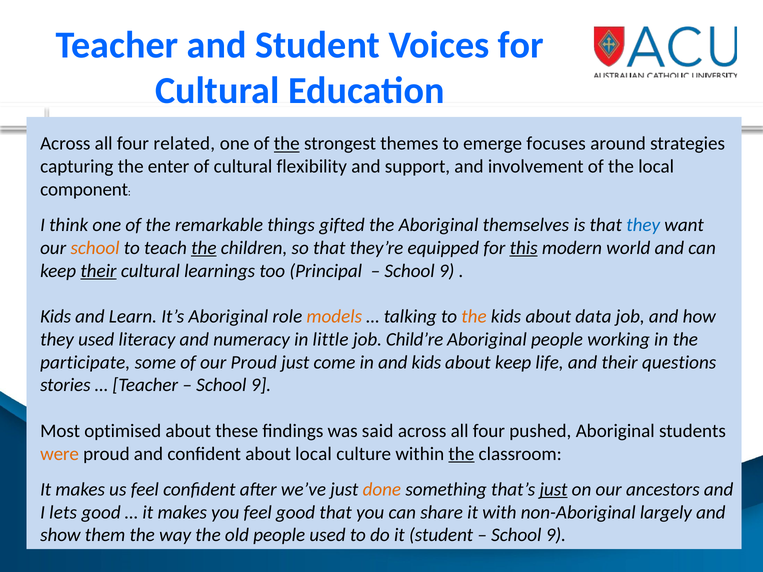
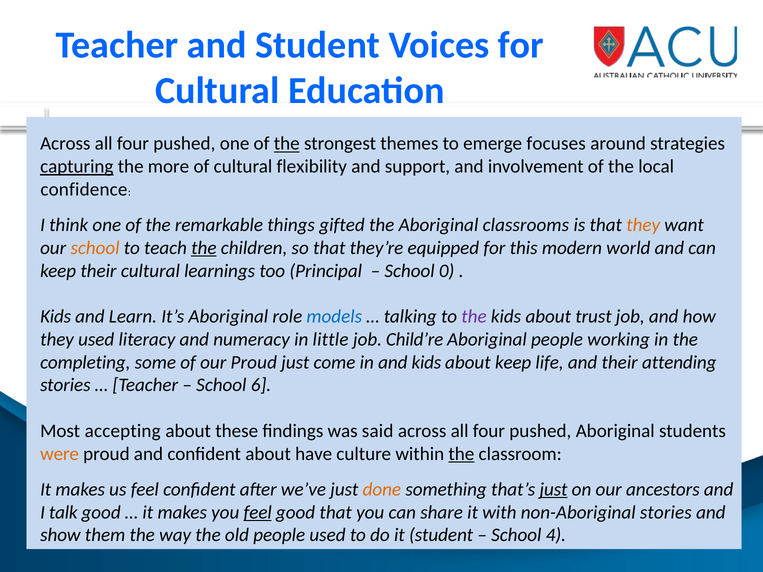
related at (184, 144): related -> pushed
capturing underline: none -> present
enter: enter -> more
component: component -> confidence
themselves: themselves -> classrooms
they at (643, 225) colour: blue -> orange
this underline: present -> none
their at (98, 271) underline: present -> none
9 at (447, 271): 9 -> 0
models colour: orange -> blue
the at (474, 317) colour: orange -> purple
data: data -> trust
participate: participate -> completing
questions: questions -> attending
9 at (261, 385): 9 -> 6
optimised: optimised -> accepting
about local: local -> have
lets: lets -> talk
feel at (258, 513) underline: none -> present
non-Aboriginal largely: largely -> stories
9 at (556, 535): 9 -> 4
